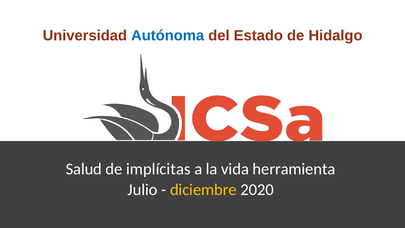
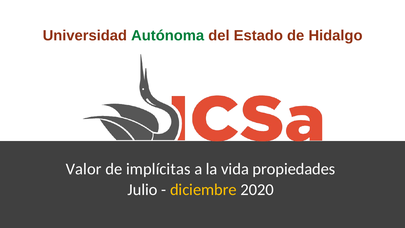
Autónoma colour: blue -> green
Salud: Salud -> Valor
herramienta: herramienta -> propiedades
